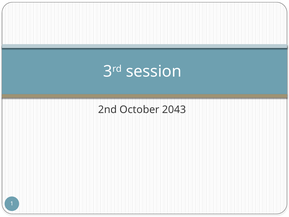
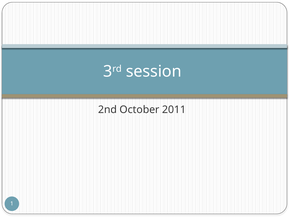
2043: 2043 -> 2011
